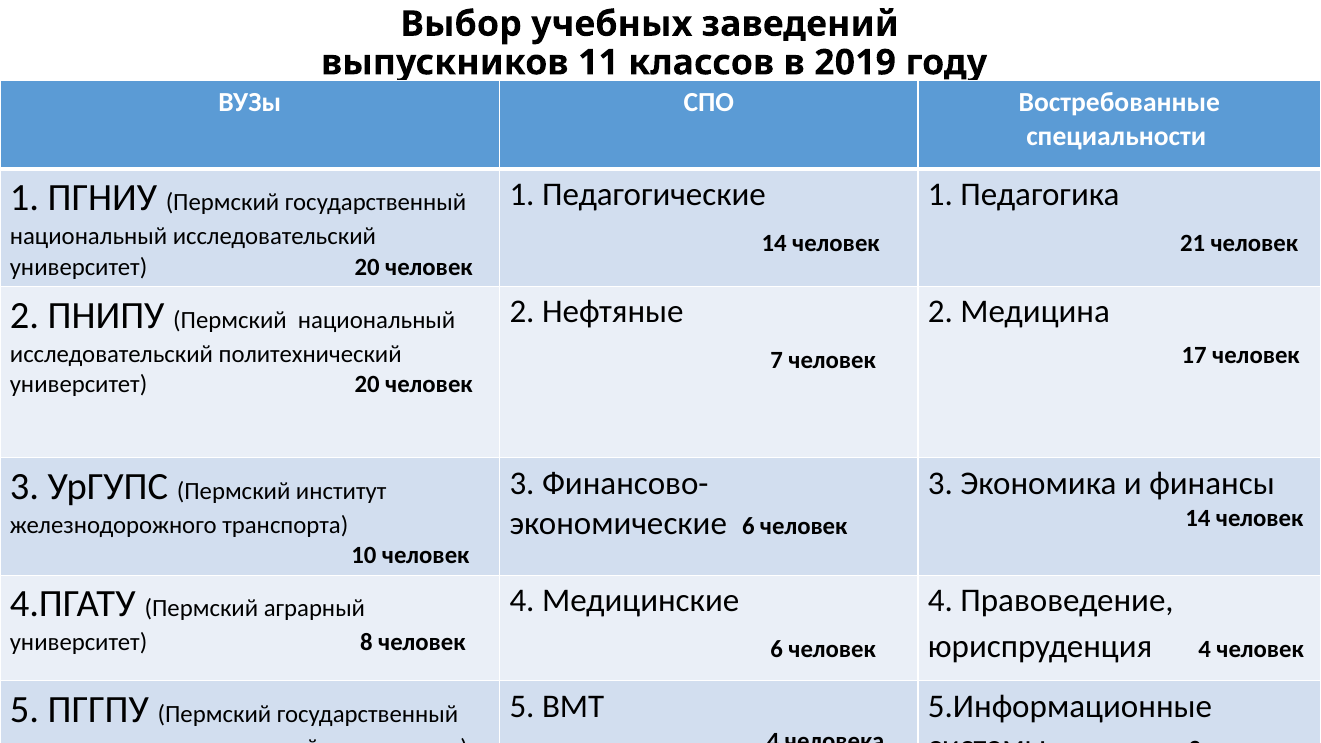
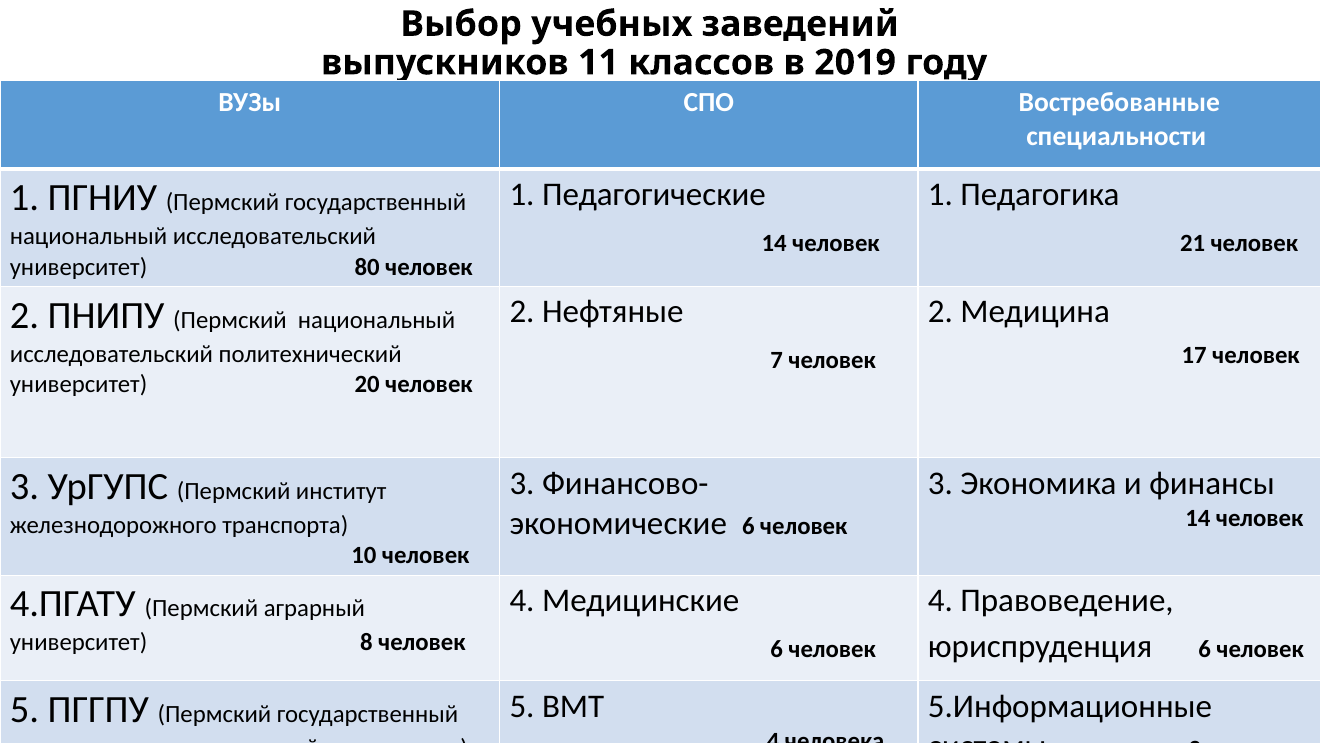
20 at (367, 267): 20 -> 80
юриспруденция 4: 4 -> 6
